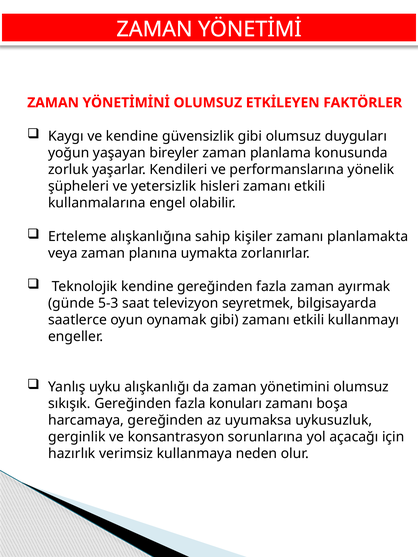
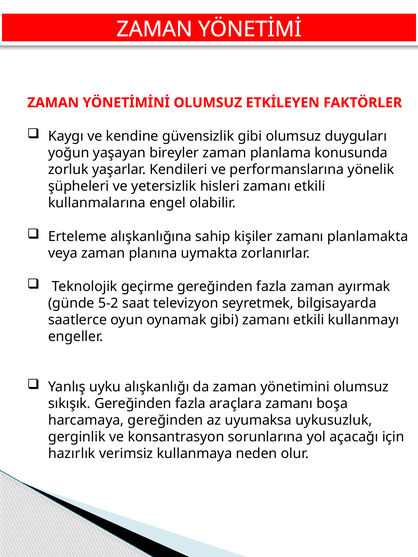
Teknolojik kendine: kendine -> geçirme
5-3: 5-3 -> 5-2
konuları: konuları -> araçlara
